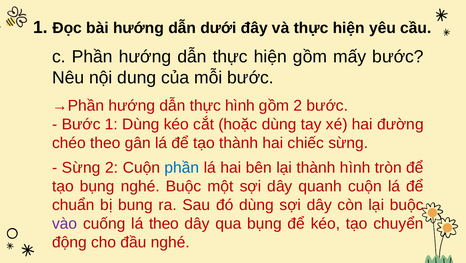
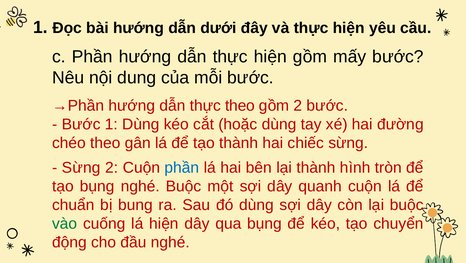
thực hình: hình -> theo
vào colour: purple -> green
lá theo: theo -> hiện
